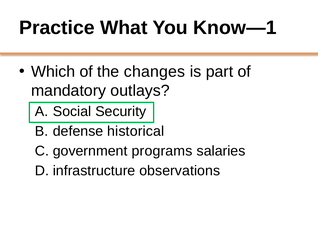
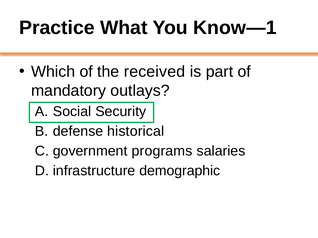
changes: changes -> received
observations: observations -> demographic
